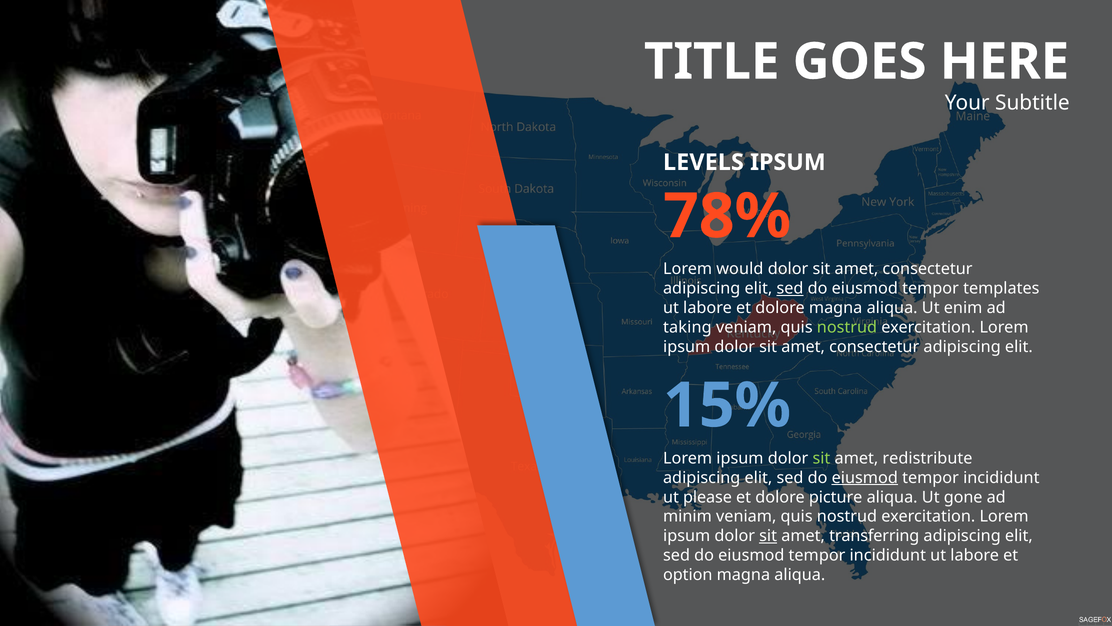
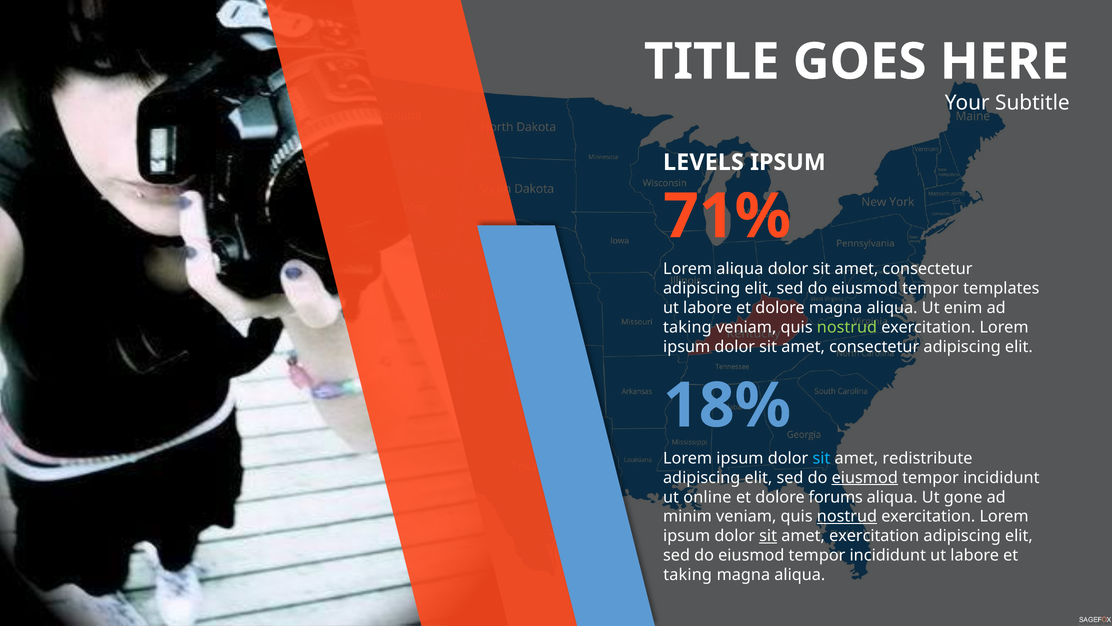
78%: 78% -> 71%
Lorem would: would -> aliqua
sed at (790, 288) underline: present -> none
15%: 15% -> 18%
sit at (821, 458) colour: light green -> light blue
please: please -> online
picture: picture -> forums
nostrud at (847, 516) underline: none -> present
amet transferring: transferring -> exercitation
option at (688, 575): option -> taking
